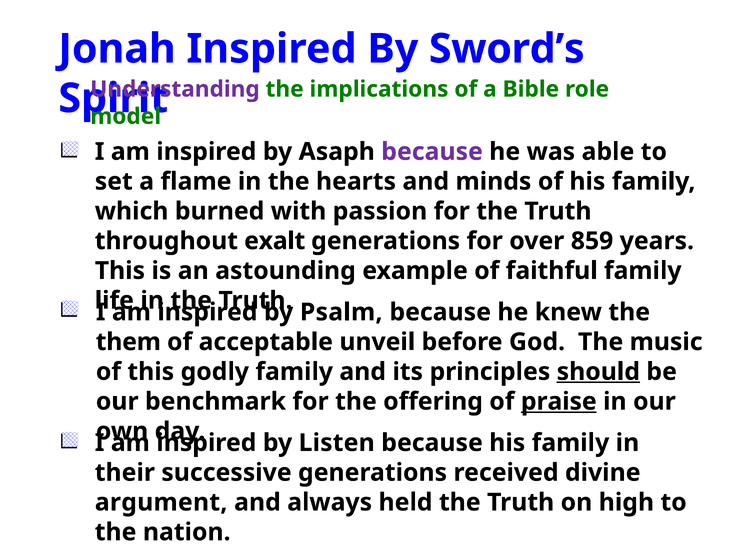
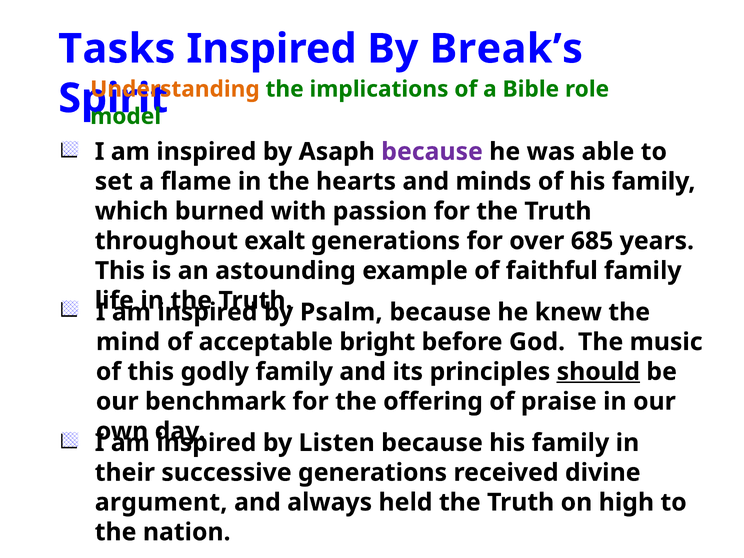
Jonah: Jonah -> Tasks
Sword’s: Sword’s -> Break’s
Understanding colour: purple -> orange
859: 859 -> 685
them: them -> mind
unveil: unveil -> bright
praise underline: present -> none
